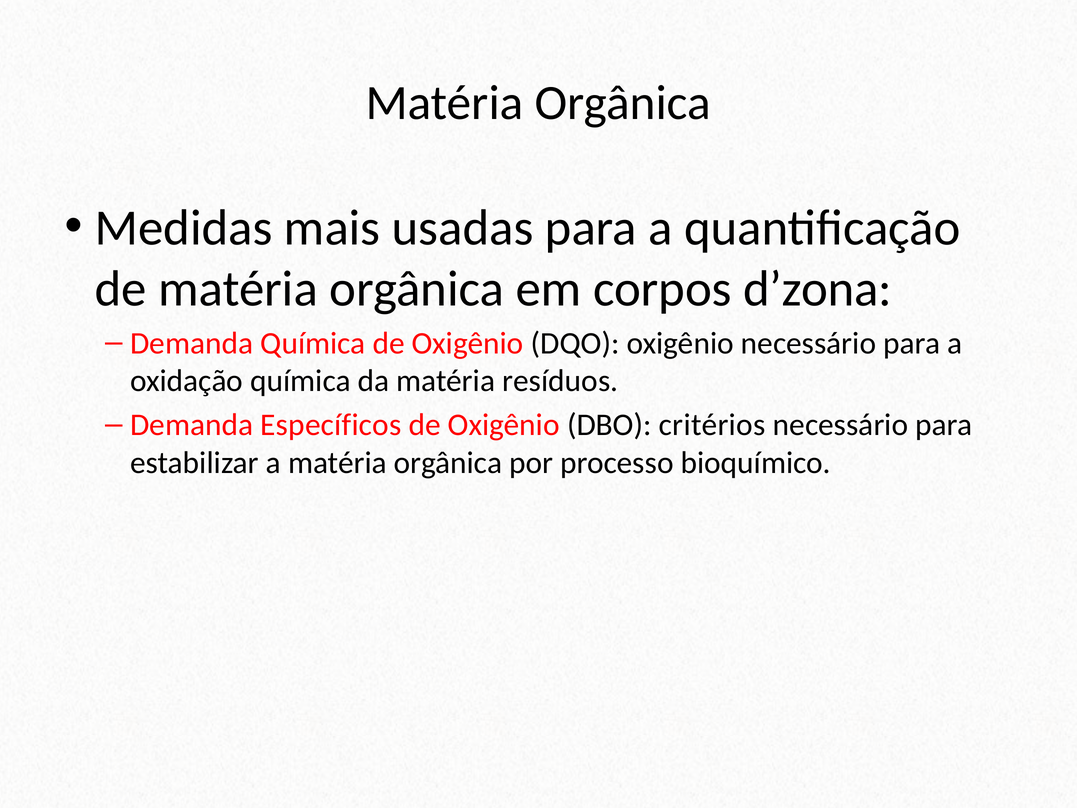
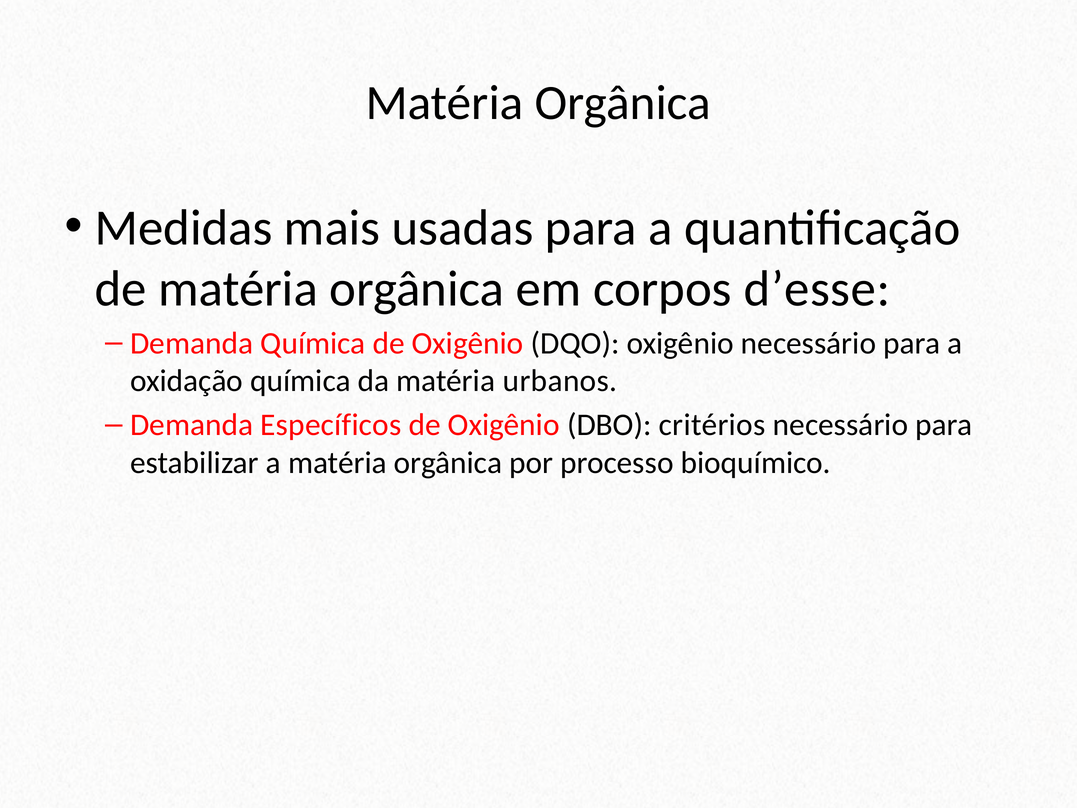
d’zona: d’zona -> d’esse
resíduos: resíduos -> urbanos
